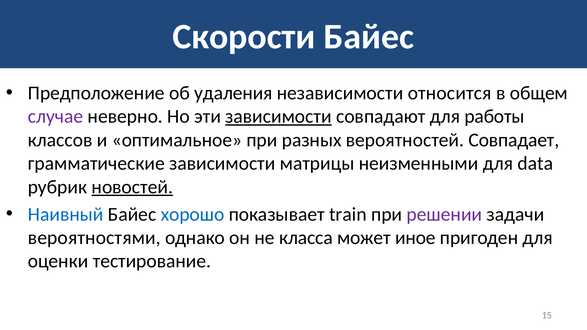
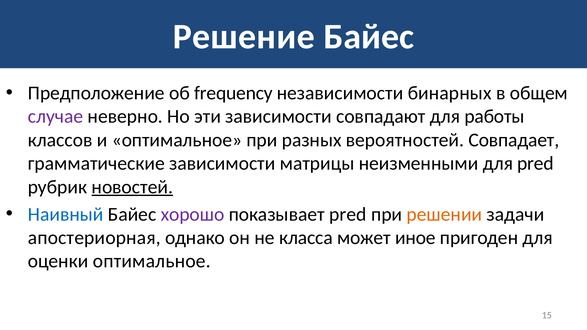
Скорости: Скорости -> Решение
удаления: удаления -> frequency
относится: относится -> бинарных
зависимости at (278, 117) underline: present -> none
для data: data -> pred
хорошо colour: blue -> purple
показывает train: train -> pred
решении colour: purple -> orange
вероятностями: вероятностями -> апостериорная
оценки тестирование: тестирование -> оптимальное
